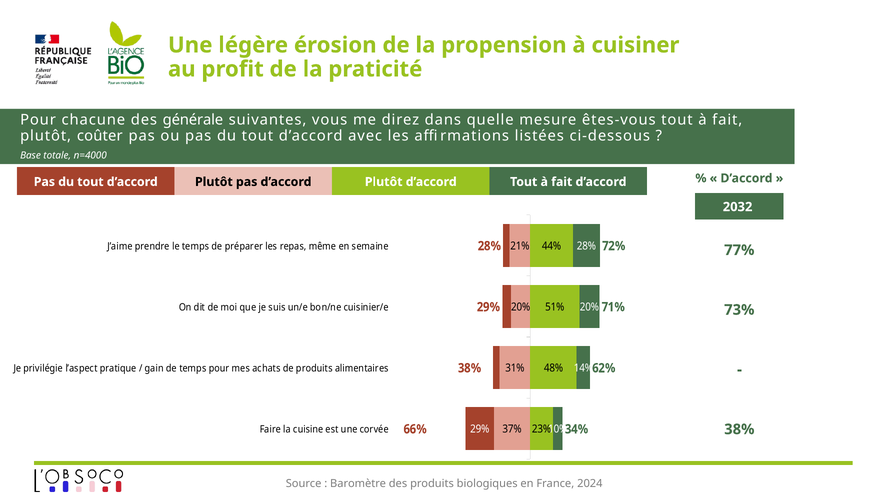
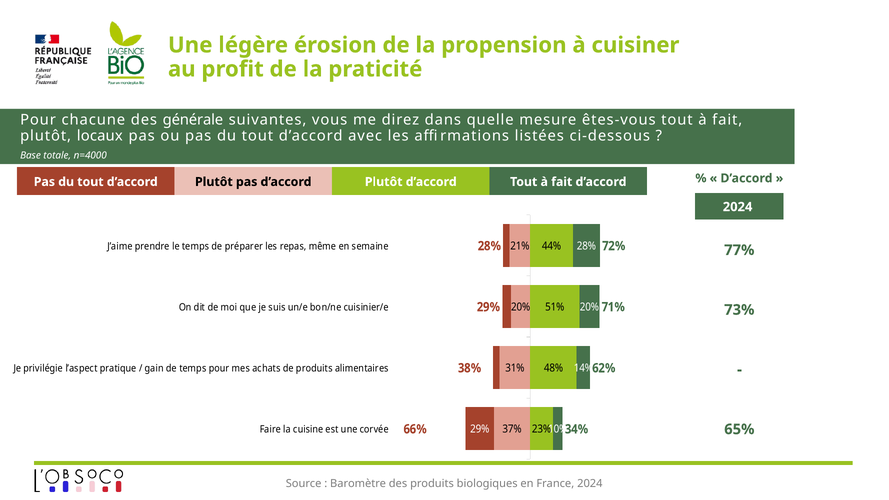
coûter: coûter -> locaux
2032 at (738, 207): 2032 -> 2024
38% at (739, 429): 38% -> 65%
